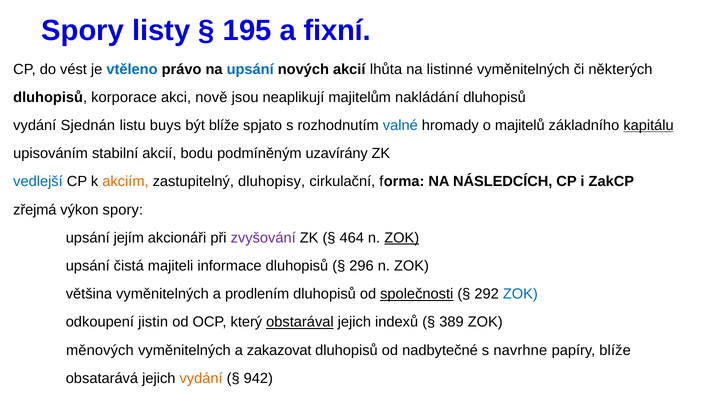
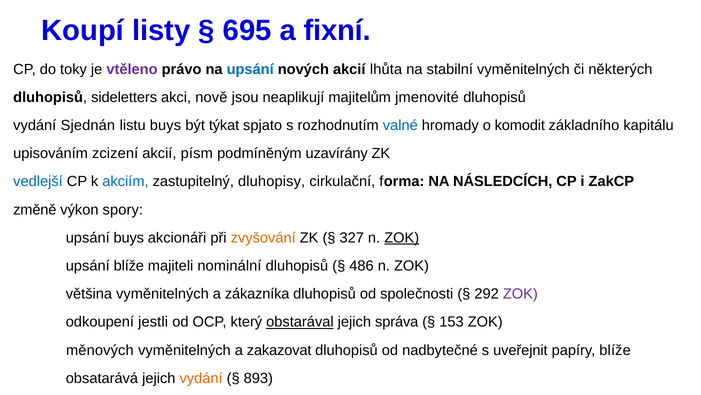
Spory at (83, 31): Spory -> Koupí
195: 195 -> 695
vést: vést -> toky
vtěleno colour: blue -> purple
listinné: listinné -> stabilní
korporace: korporace -> sideletters
nakládání: nakládání -> jmenovité
být blíže: blíže -> týkat
majitelů: majitelů -> komodit
kapitálu underline: present -> none
stabilní: stabilní -> zcizení
bodu: bodu -> písm
akciím colour: orange -> blue
zřejmá: zřejmá -> změně
upsání jejím: jejím -> buys
zvyšování colour: purple -> orange
464: 464 -> 327
upsání čistá: čistá -> blíže
informace: informace -> nominální
296: 296 -> 486
prodlením: prodlením -> zákazníka
společnosti underline: present -> none
ZOK at (520, 294) colour: blue -> purple
jistin: jistin -> jestli
indexů: indexů -> správa
389: 389 -> 153
navrhne: navrhne -> uveřejnit
942: 942 -> 893
